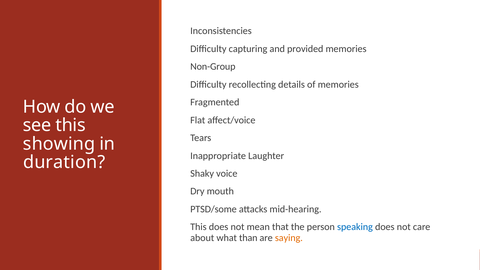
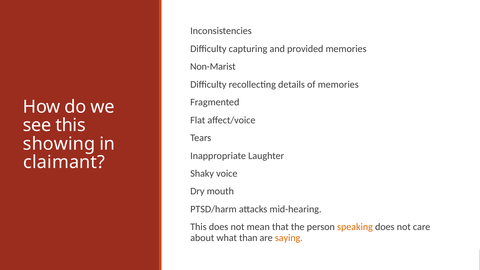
Non-Group: Non-Group -> Non-Marist
duration: duration -> claimant
PTSD/some: PTSD/some -> PTSD/harm
speaking colour: blue -> orange
